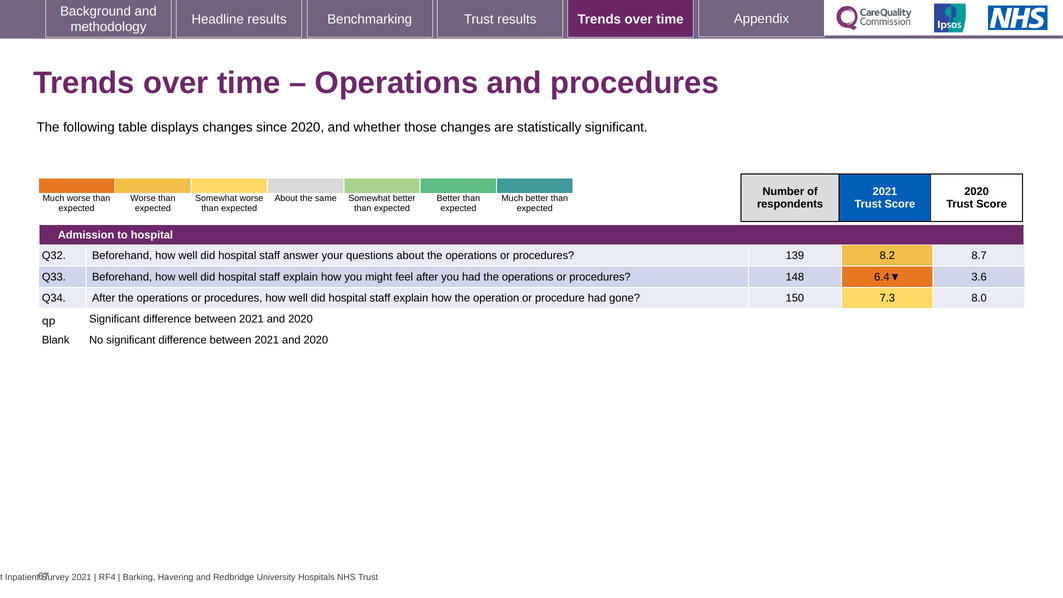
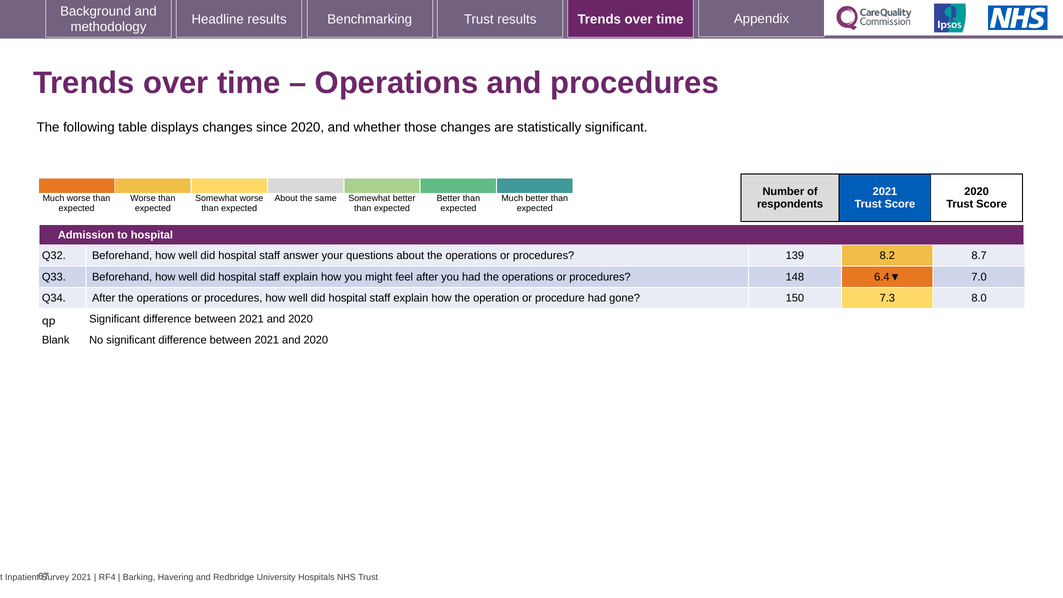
3.6: 3.6 -> 7.0
